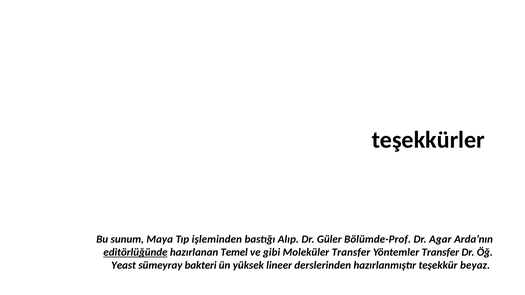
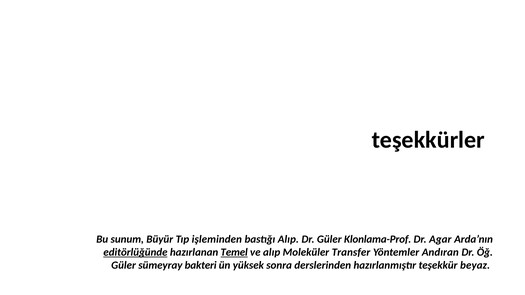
Maya: Maya -> Büyür
Bölümde-Prof: Bölümde-Prof -> Klonlama-Prof
Temel underline: none -> present
ve gibi: gibi -> alıp
Yöntemler Transfer: Transfer -> Andıran
Yeast at (124, 266): Yeast -> Güler
lineer: lineer -> sonra
